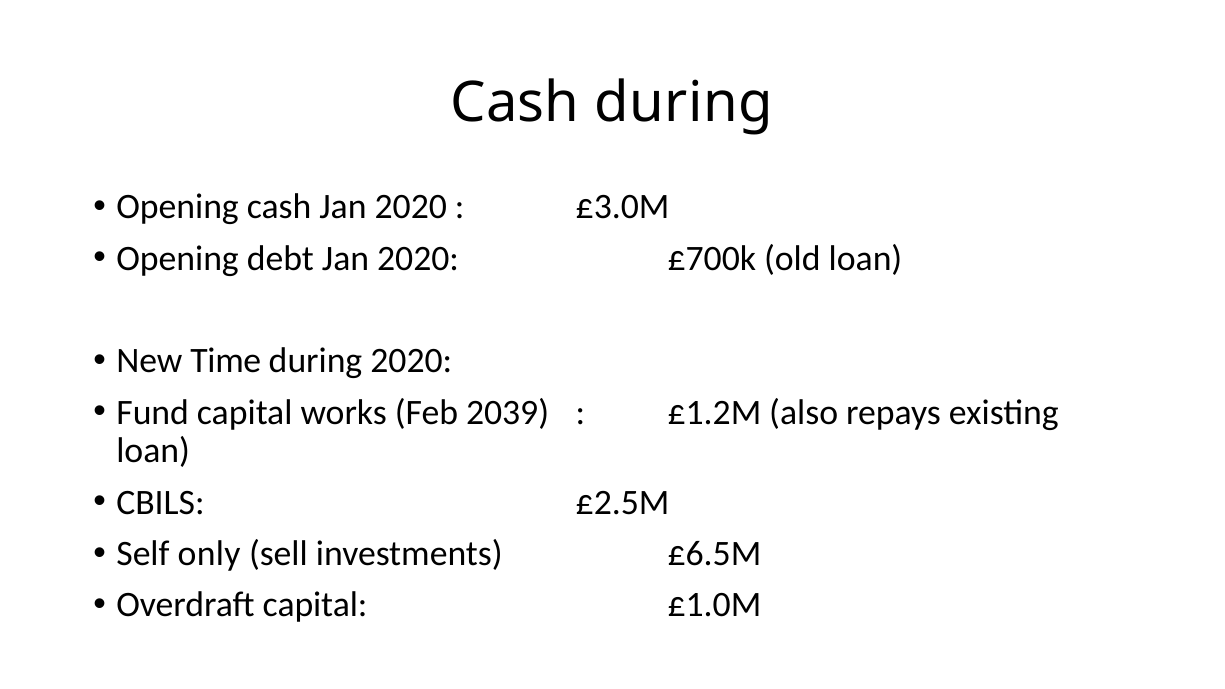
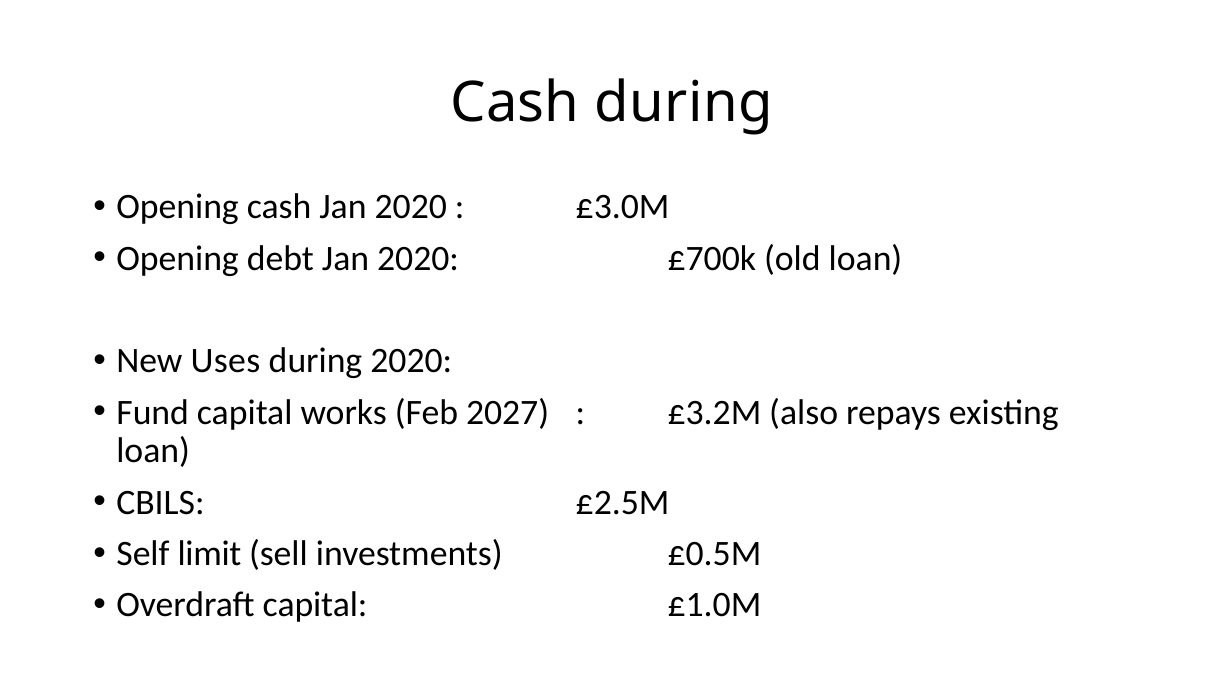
Time: Time -> Uses
2039: 2039 -> 2027
£1.2M: £1.2M -> £3.2M
only: only -> limit
£6.5M: £6.5M -> £0.5M
